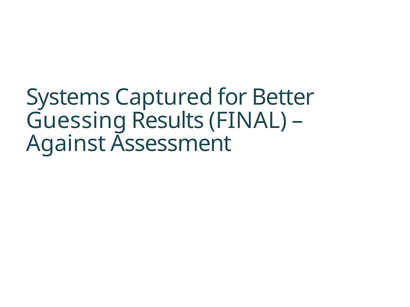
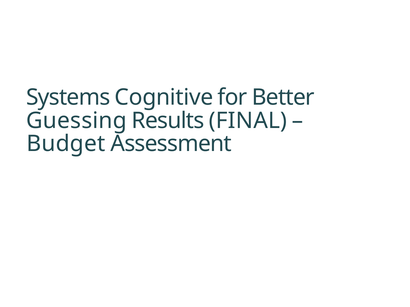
Captured: Captured -> Cognitive
Against: Against -> Budget
